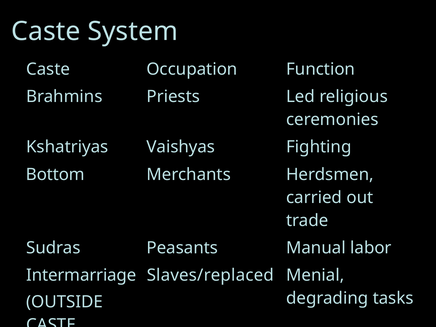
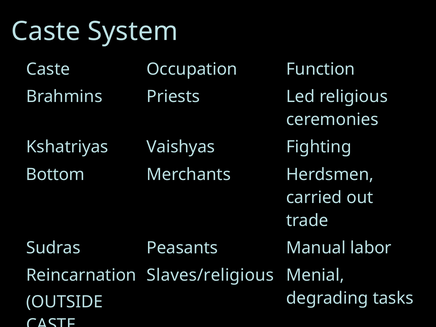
Intermarriage: Intermarriage -> Reincarnation
Slaves/replaced: Slaves/replaced -> Slaves/religious
